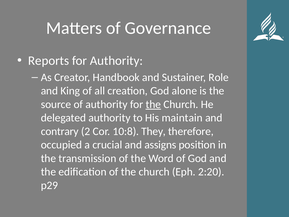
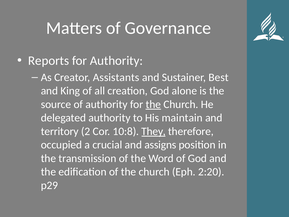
Handbook: Handbook -> Assistants
Role: Role -> Best
contrary: contrary -> territory
They underline: none -> present
